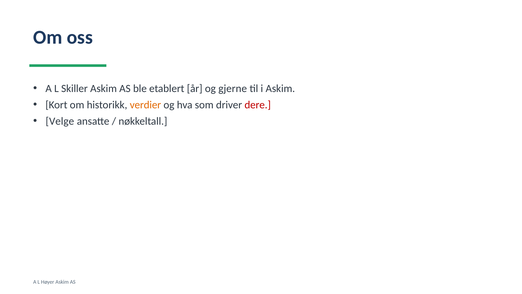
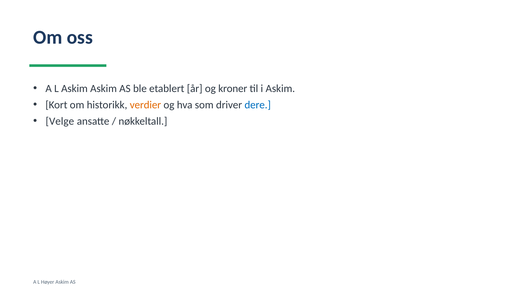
L Skiller: Skiller -> Askim
gjerne: gjerne -> kroner
dere colour: red -> blue
